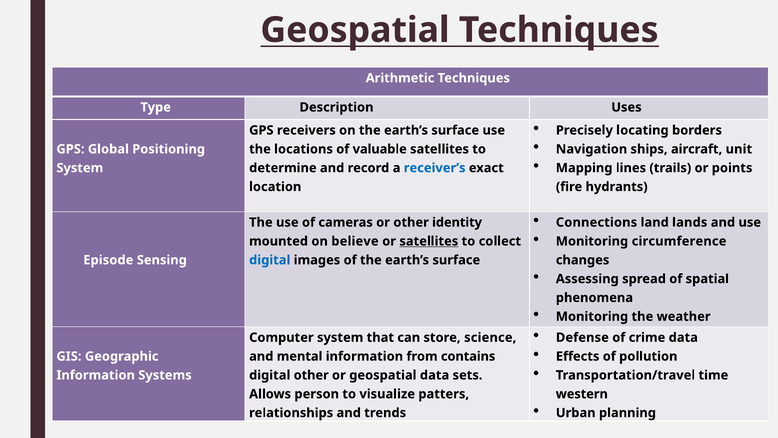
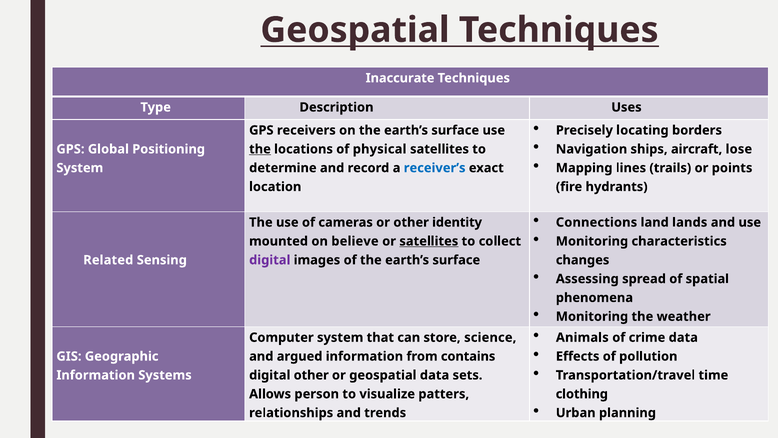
Arithmetic: Arithmetic -> Inaccurate
unit: unit -> lose
the at (260, 149) underline: none -> present
valuable: valuable -> physical
circumference: circumference -> characteristics
Episode: Episode -> Related
digital at (270, 260) colour: blue -> purple
Defense: Defense -> Animals
mental: mental -> argued
western: western -> clothing
